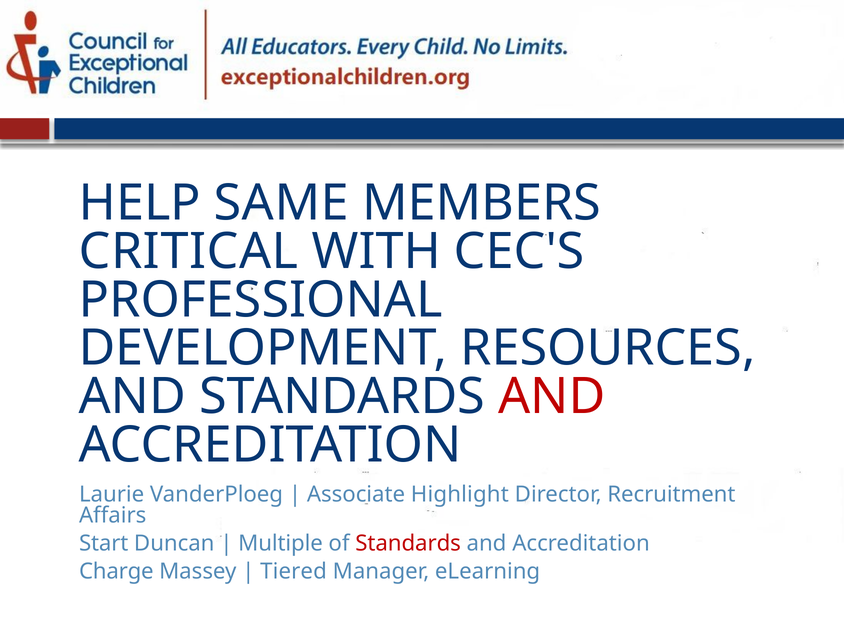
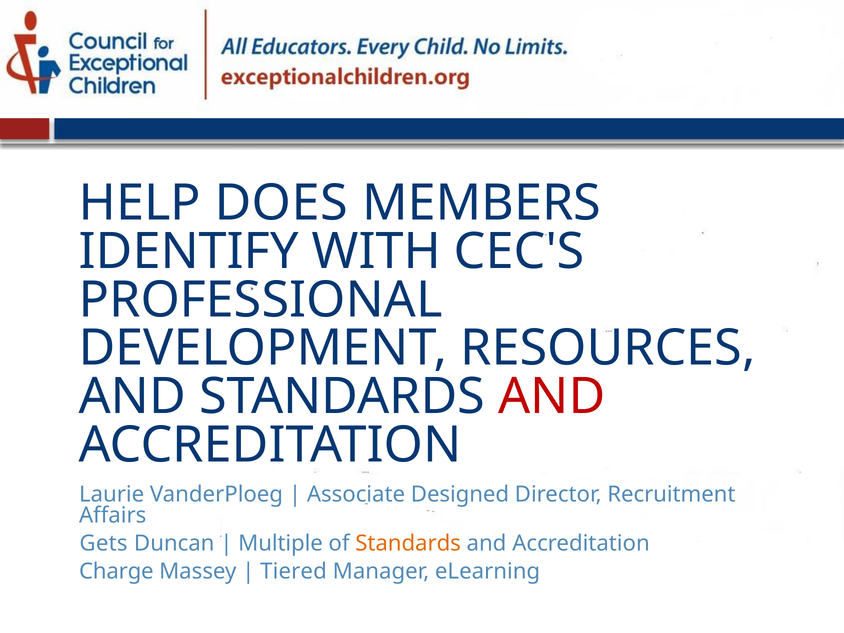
SAME: SAME -> DOES
CRITICAL: CRITICAL -> IDENTIFY
Highlight: Highlight -> Designed
Start: Start -> Gets
Standards at (408, 543) colour: red -> orange
